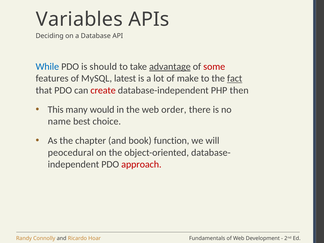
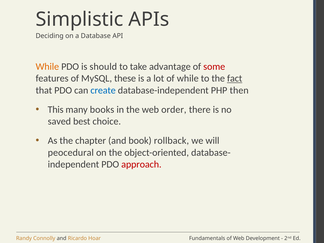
Variables: Variables -> Simplistic
While at (47, 67) colour: blue -> orange
advantage underline: present -> none
latest: latest -> these
of make: make -> while
create colour: red -> blue
would: would -> books
name: name -> saved
function: function -> rollback
